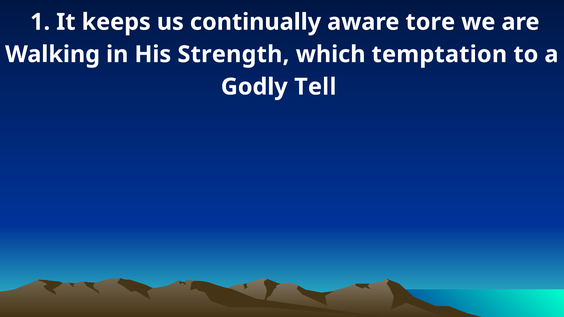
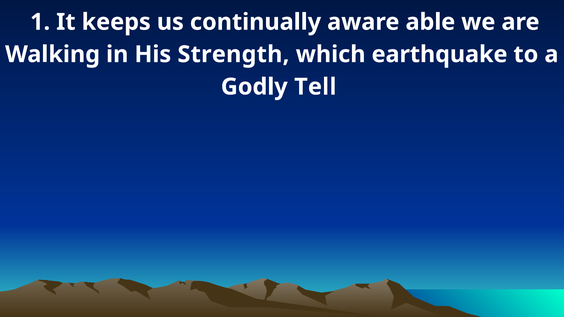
tore: tore -> able
temptation: temptation -> earthquake
